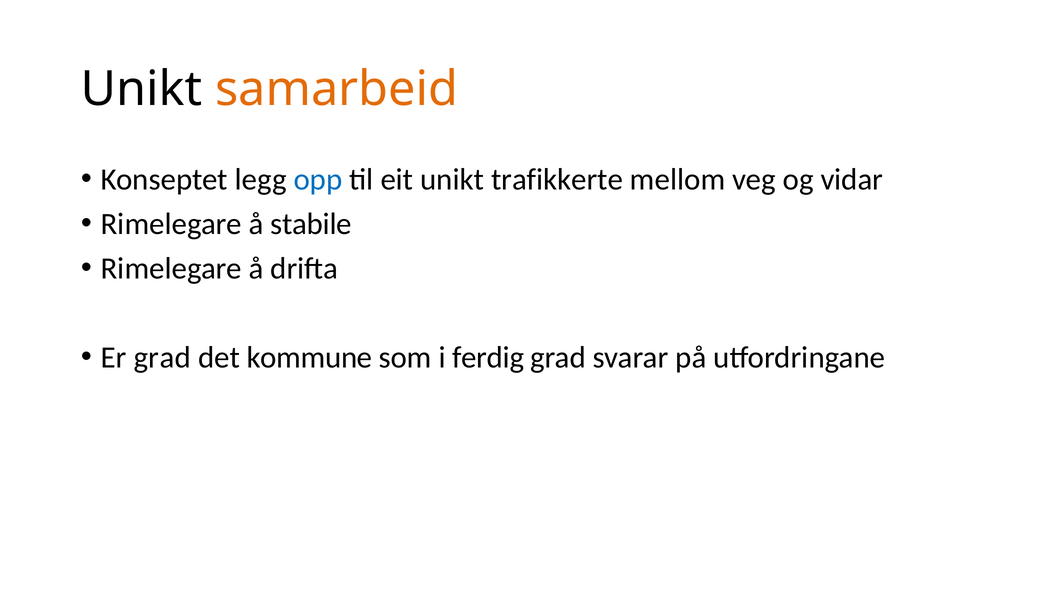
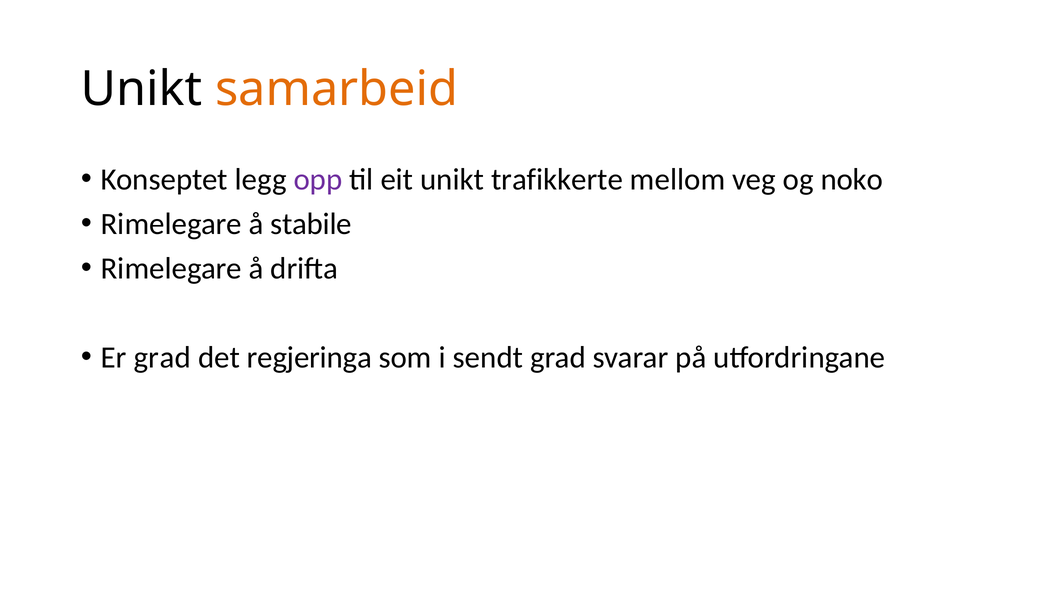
opp colour: blue -> purple
vidar: vidar -> noko
kommune: kommune -> regjeringa
ferdig: ferdig -> sendt
